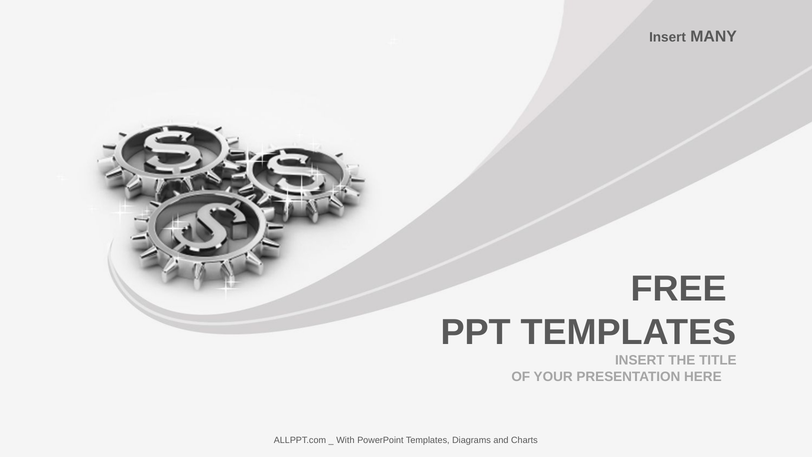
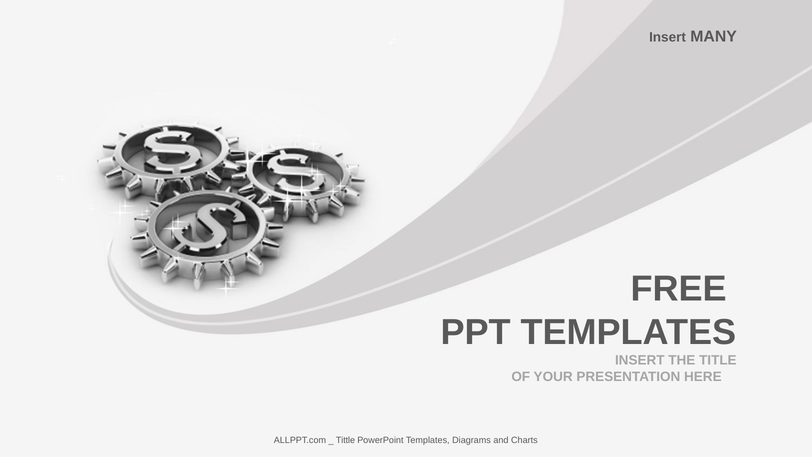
With: With -> Tittle
